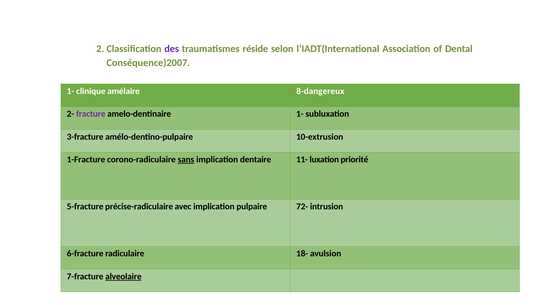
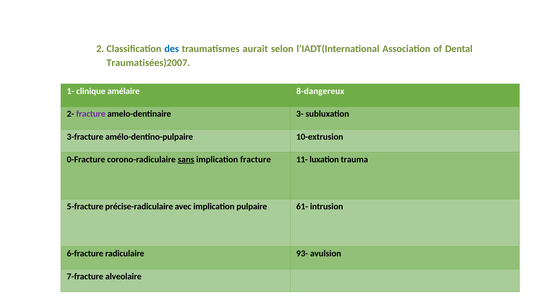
des colour: purple -> blue
réside: réside -> aurait
Conséquence)2007: Conséquence)2007 -> Traumatisées)2007
amelo-dentinaire 1-: 1- -> 3-
1-Fracture: 1-Fracture -> 0-Fracture
implication dentaire: dentaire -> fracture
priorité: priorité -> trauma
72-: 72- -> 61-
18-: 18- -> 93-
alveolaire underline: present -> none
